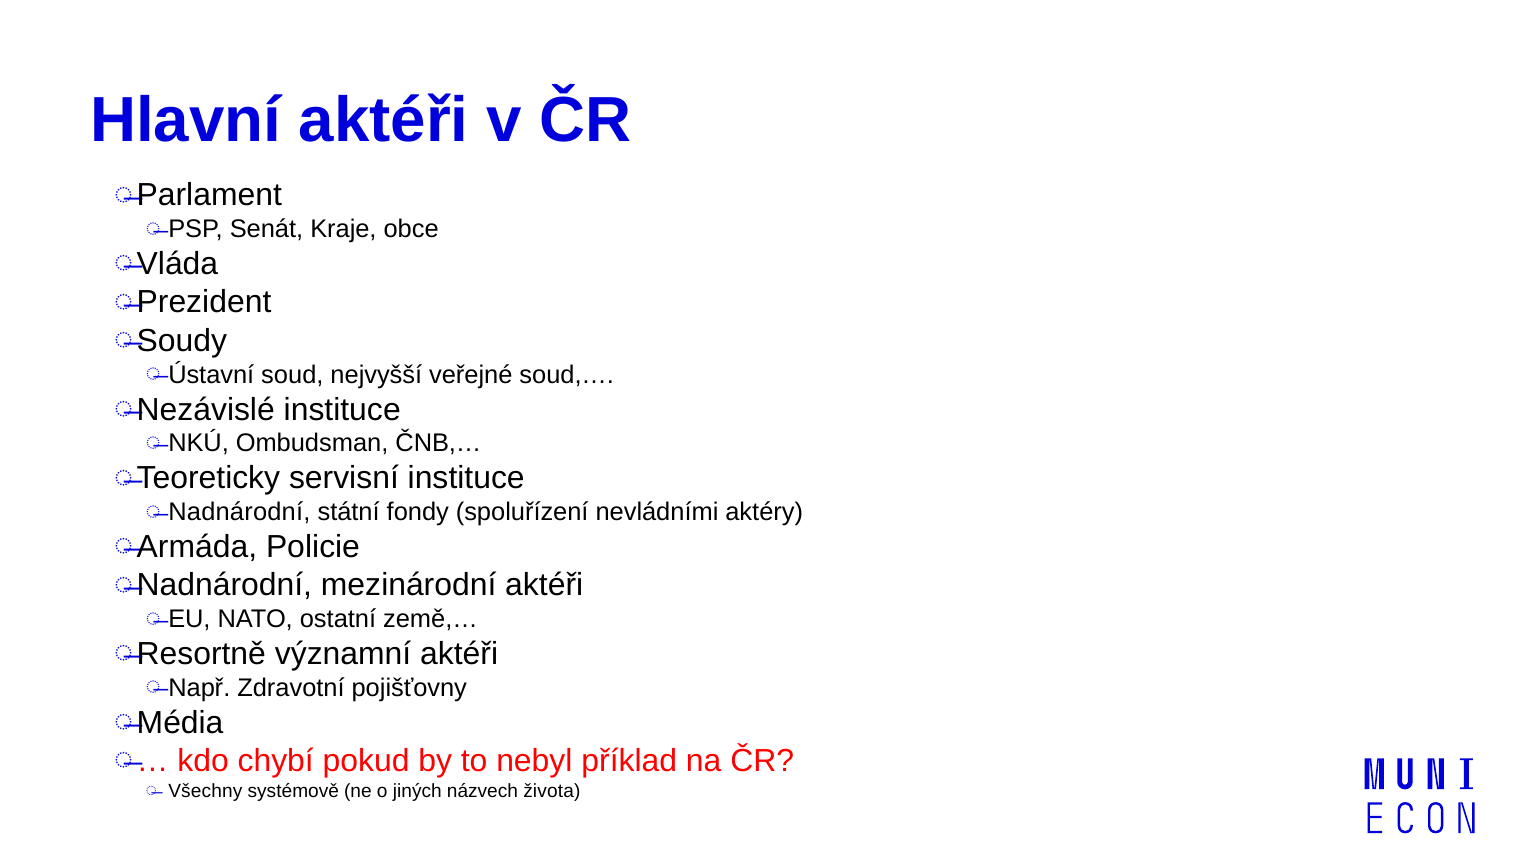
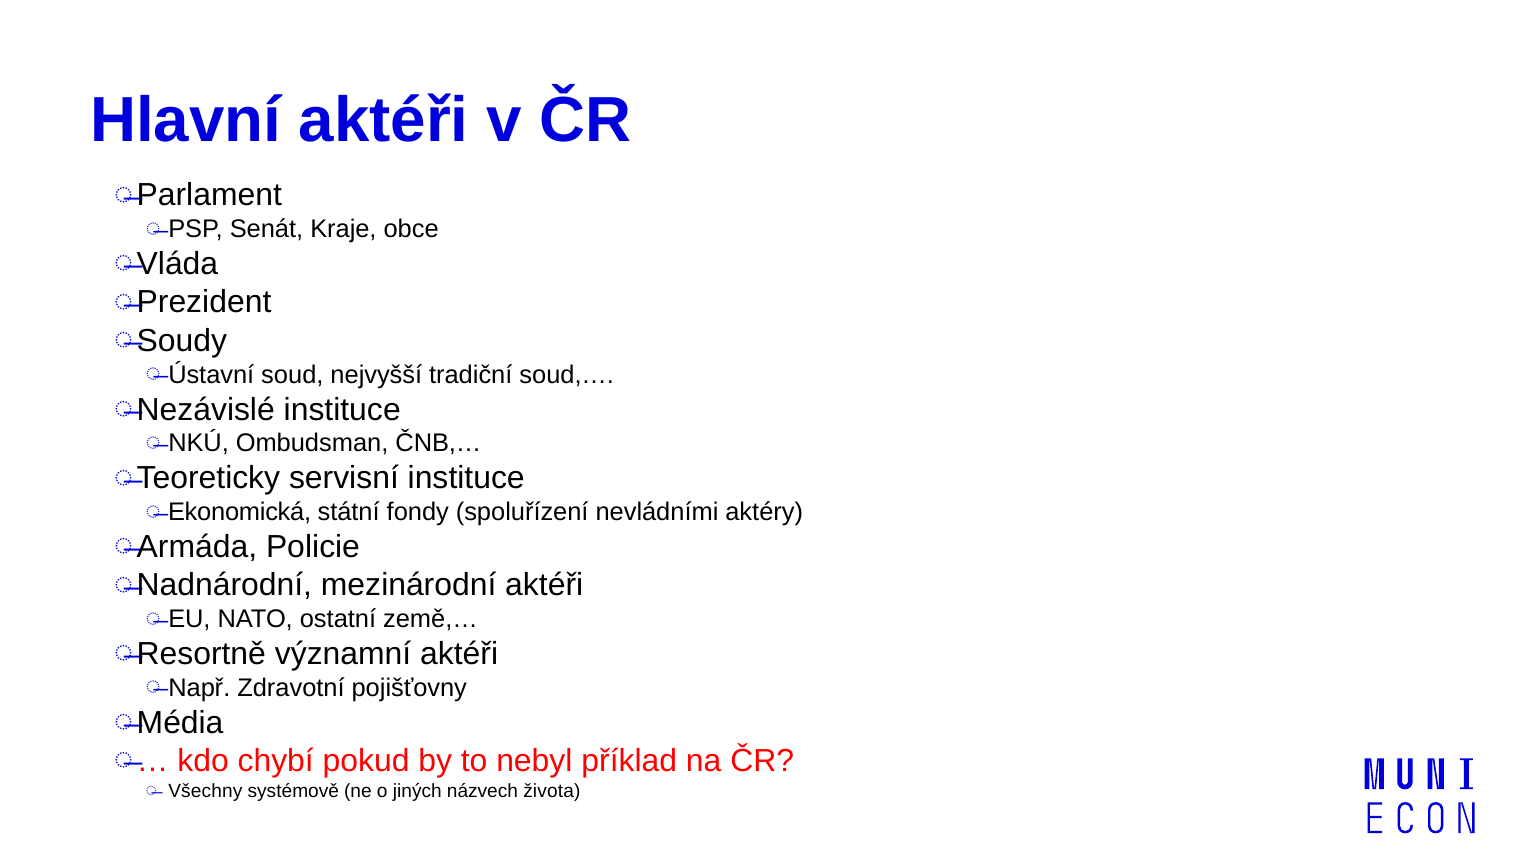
veřejné: veřejné -> tradiční
Nadnárodní: Nadnárodní -> Ekonomická
